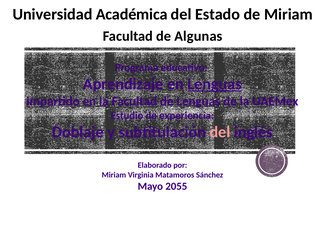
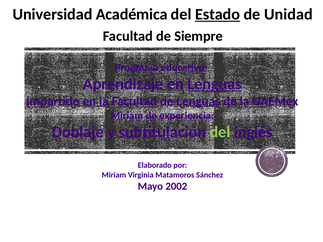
Estado underline: none -> present
de Miriam: Miriam -> Unidad
Algunas: Algunas -> Siempre
Estudio at (127, 116): Estudio -> Miriam
del at (220, 132) colour: pink -> light green
2055: 2055 -> 2002
